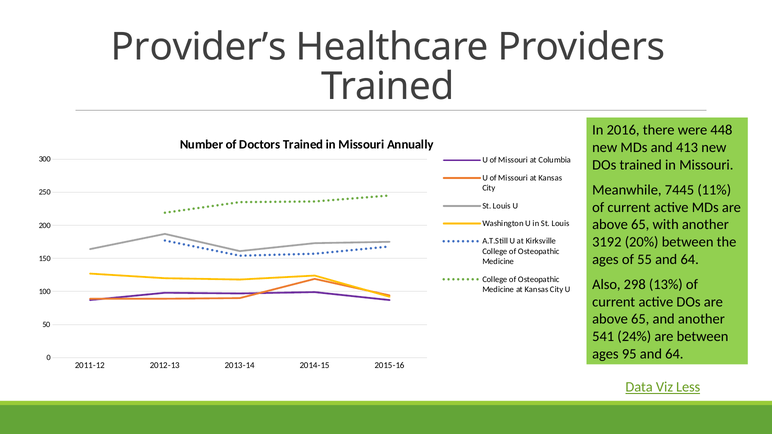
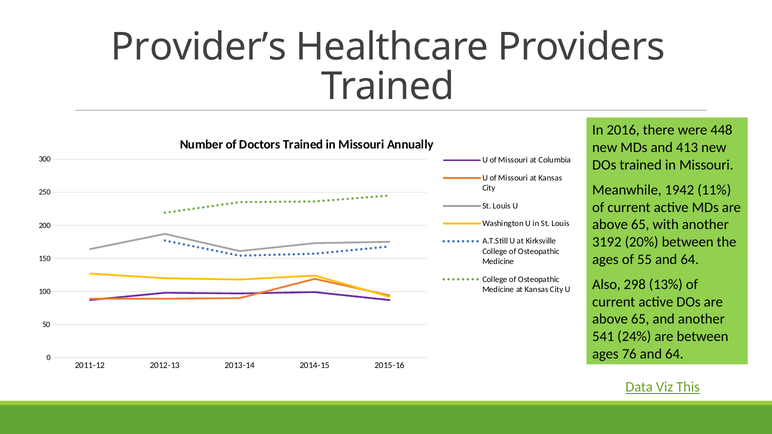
7445: 7445 -> 1942
95: 95 -> 76
Less: Less -> This
